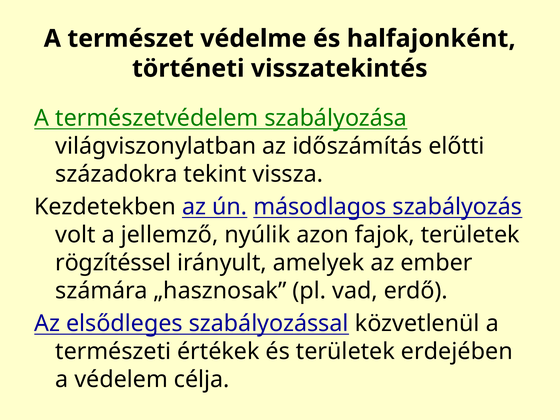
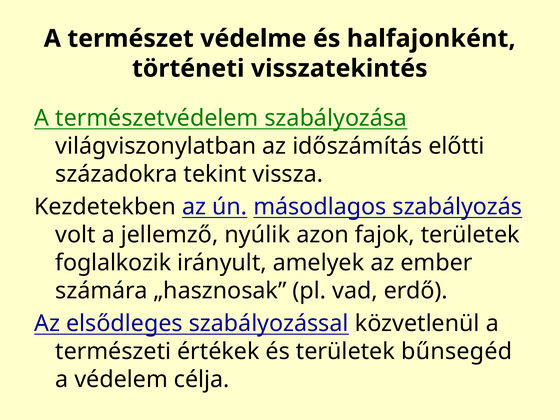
rögzítéssel: rögzítéssel -> foglalkozik
erdejében: erdejében -> bűnsegéd
